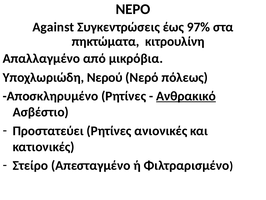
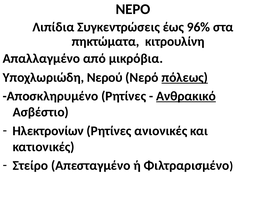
Against: Against -> Λιπίδια
97%: 97% -> 96%
πόλεως underline: none -> present
Προστατεύει: Προστατεύει -> Ηλεκτρονίων
